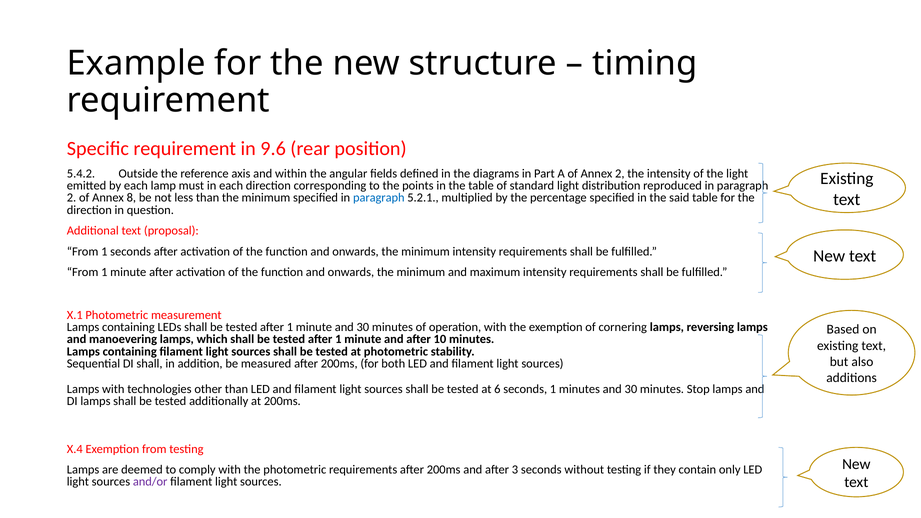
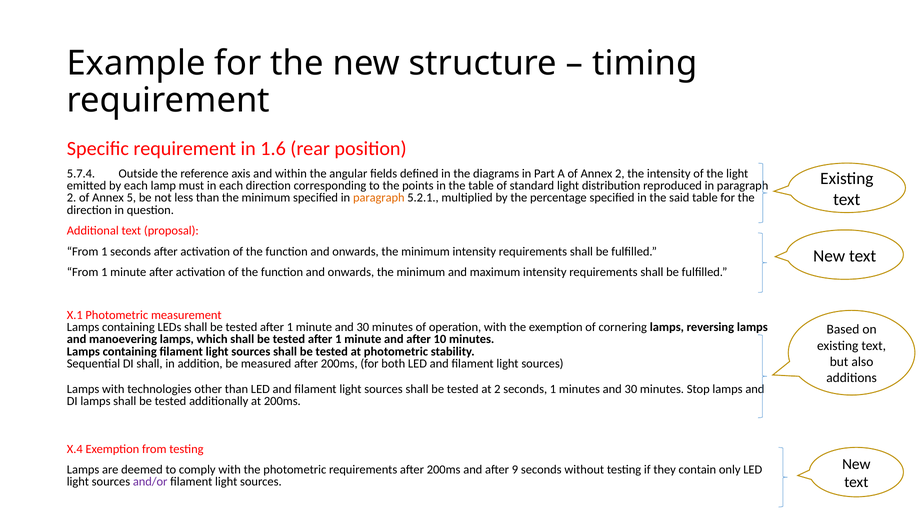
9.6: 9.6 -> 1.6
5.4.2: 5.4.2 -> 5.7.4
8: 8 -> 5
paragraph at (379, 198) colour: blue -> orange
at 6: 6 -> 2
3: 3 -> 9
